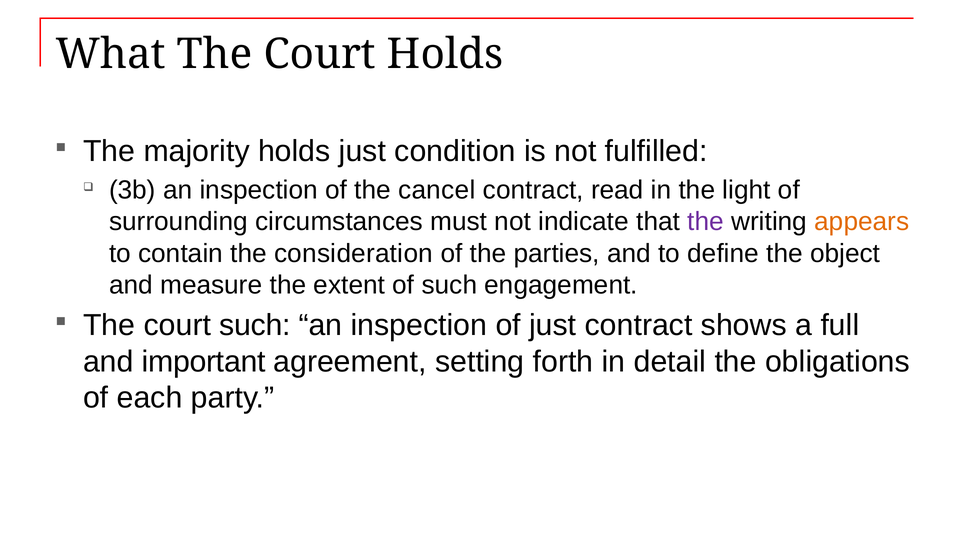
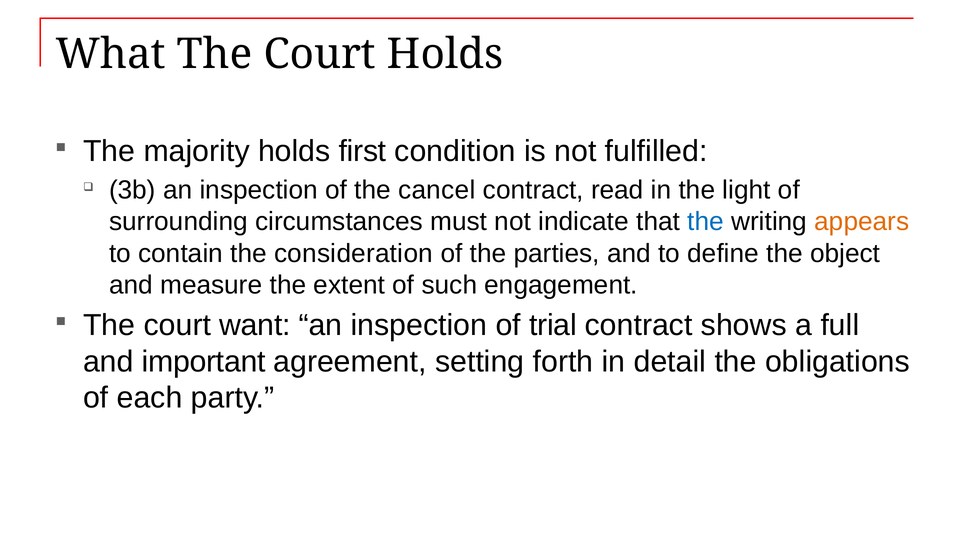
holds just: just -> first
the at (706, 222) colour: purple -> blue
court such: such -> want
of just: just -> trial
